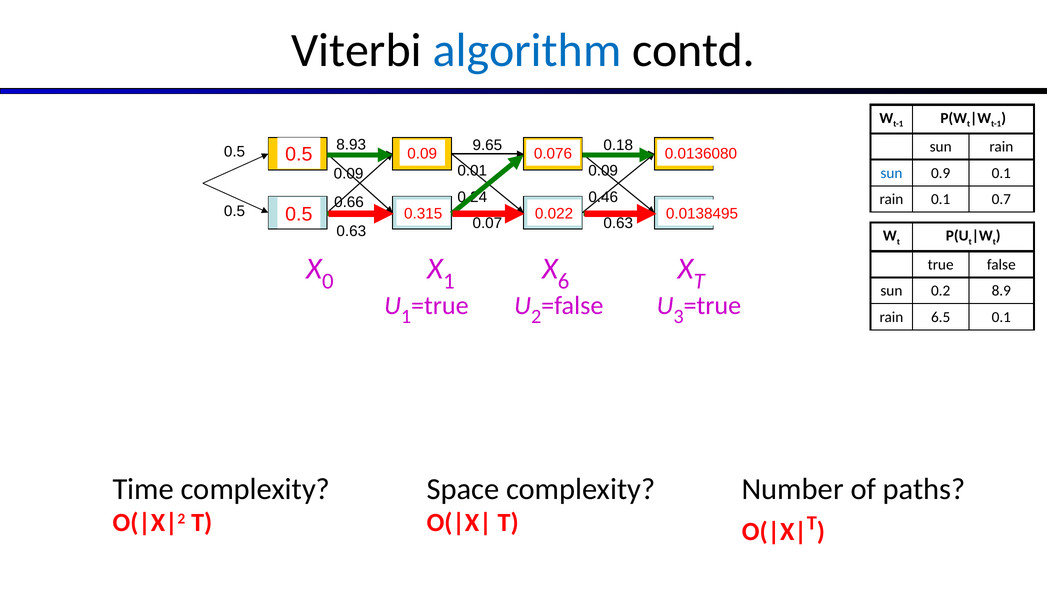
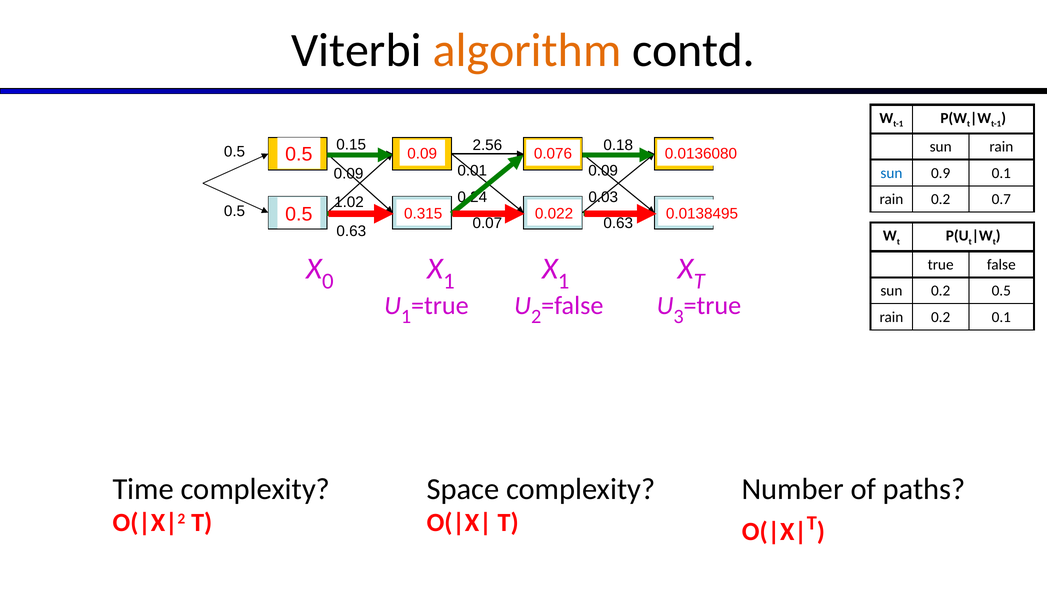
algorithm colour: blue -> orange
8.93: 8.93 -> 0.15
9.65: 9.65 -> 2.56
0.46: 0.46 -> 0.03
0.1 at (941, 199): 0.1 -> 0.2
0.66: 0.66 -> 1.02
6 at (564, 281): 6 -> 1
0.2 8.9: 8.9 -> 0.5
6.5 at (941, 317): 6.5 -> 0.2
